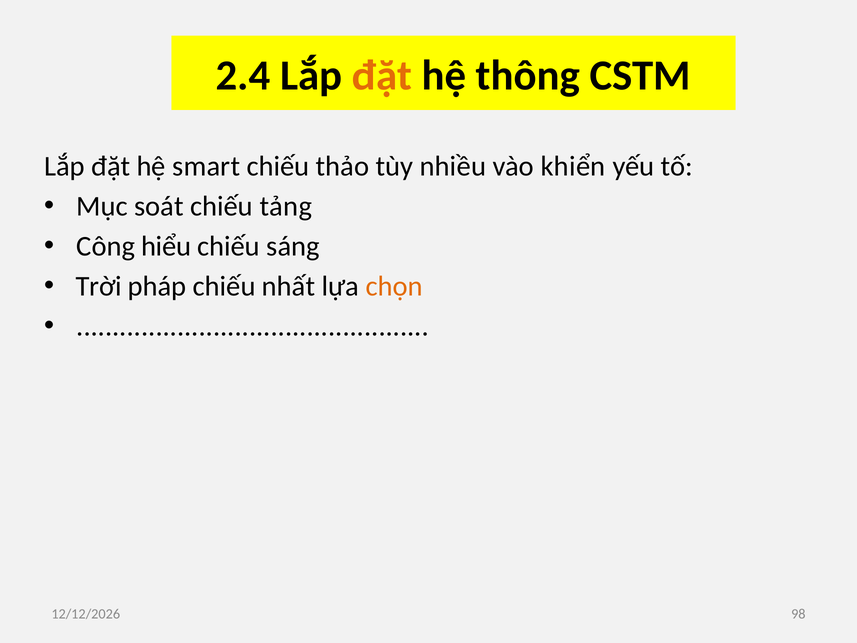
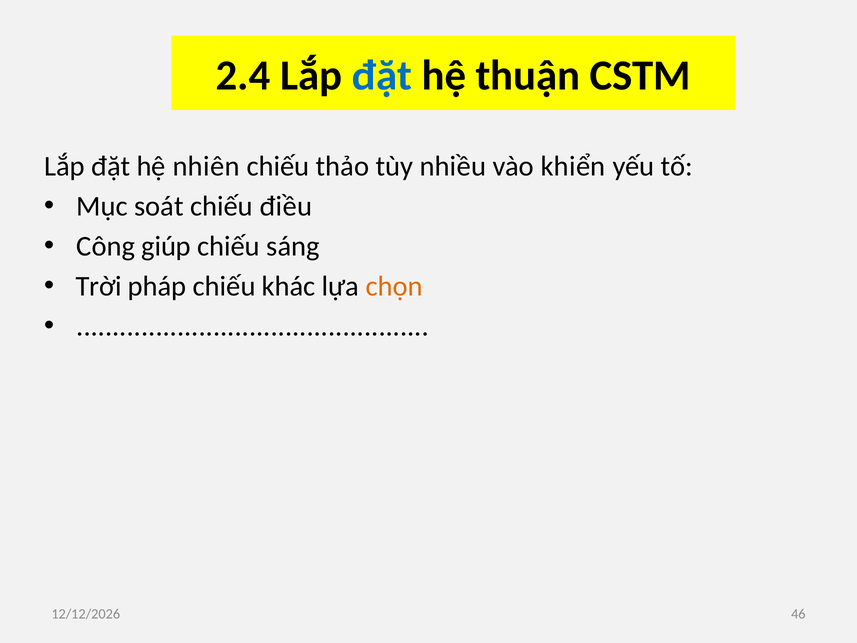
đặt at (382, 76) colour: orange -> blue
thông: thông -> thuận
smart: smart -> nhiên
tảng: tảng -> điều
hiểu: hiểu -> giúp
nhất: nhất -> khác
98: 98 -> 46
